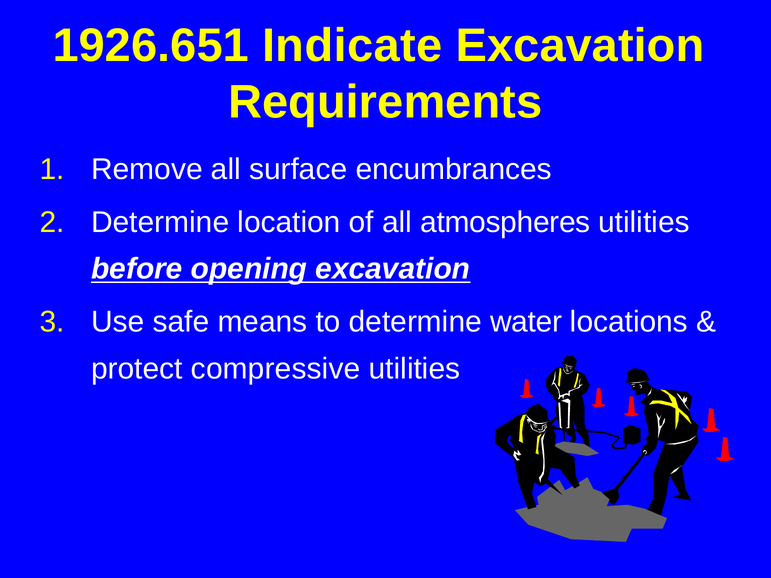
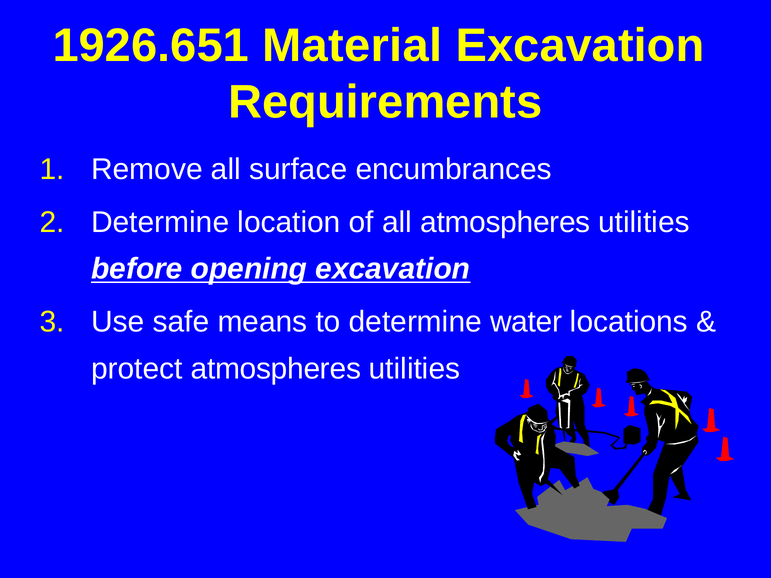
Indicate: Indicate -> Material
protect compressive: compressive -> atmospheres
